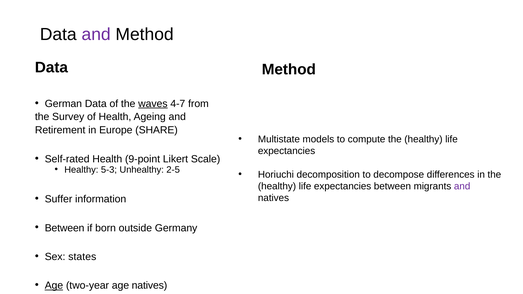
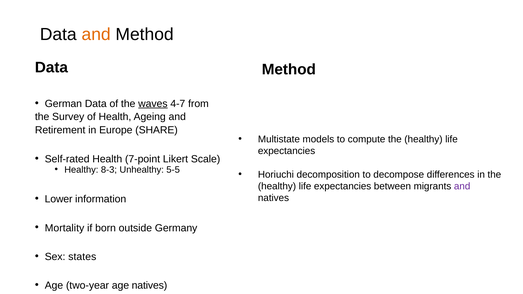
and at (96, 35) colour: purple -> orange
9-point: 9-point -> 7-point
5-3: 5-3 -> 8-3
2-5: 2-5 -> 5-5
Suffer: Suffer -> Lower
Between at (65, 228): Between -> Mortality
Age at (54, 286) underline: present -> none
